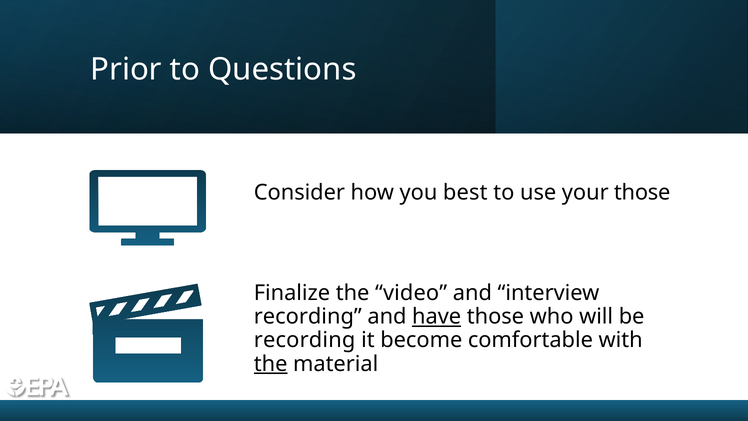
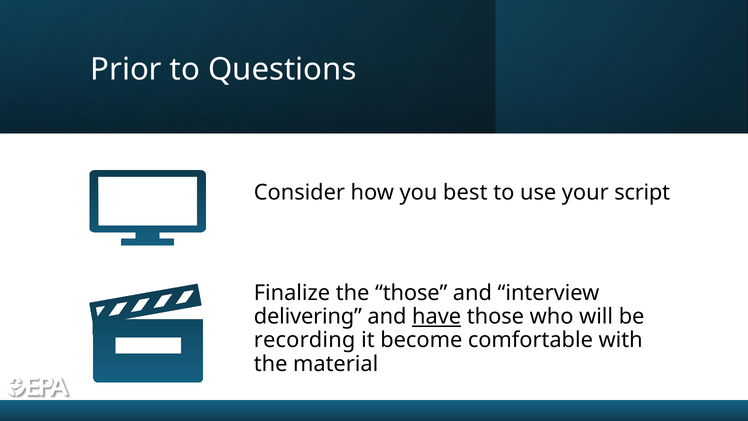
your those: those -> script
the video: video -> those
recording at (308, 317): recording -> delivering
the at (271, 364) underline: present -> none
